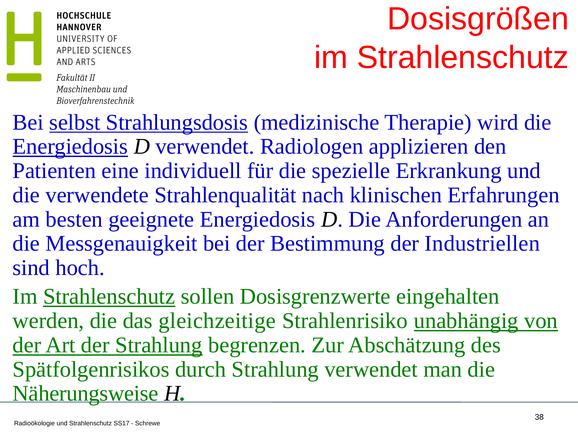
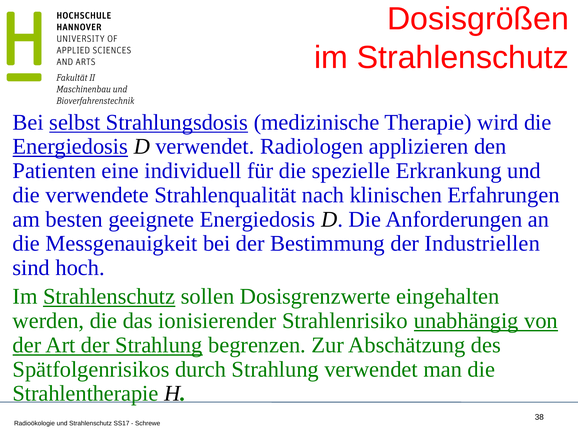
gleichzeitige: gleichzeitige -> ionisierender
Näherungsweise: Näherungsweise -> Strahlentherapie
